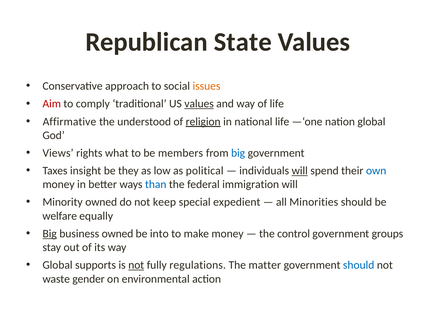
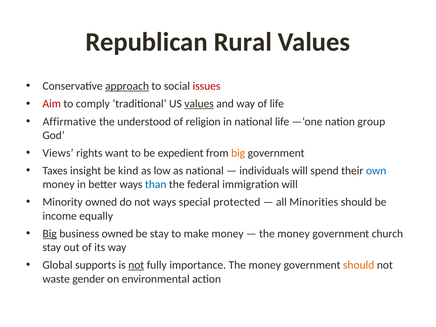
State: State -> Rural
approach underline: none -> present
issues colour: orange -> red
religion underline: present -> none
nation global: global -> group
what: what -> want
members: members -> expedient
big at (238, 153) colour: blue -> orange
they: they -> kind
as political: political -> national
will at (300, 171) underline: present -> none
not keep: keep -> ways
expedient: expedient -> protected
welfare: welfare -> income
be into: into -> stay
control at (294, 234): control -> money
groups: groups -> church
regulations: regulations -> importance
matter at (265, 265): matter -> money
should at (359, 265) colour: blue -> orange
